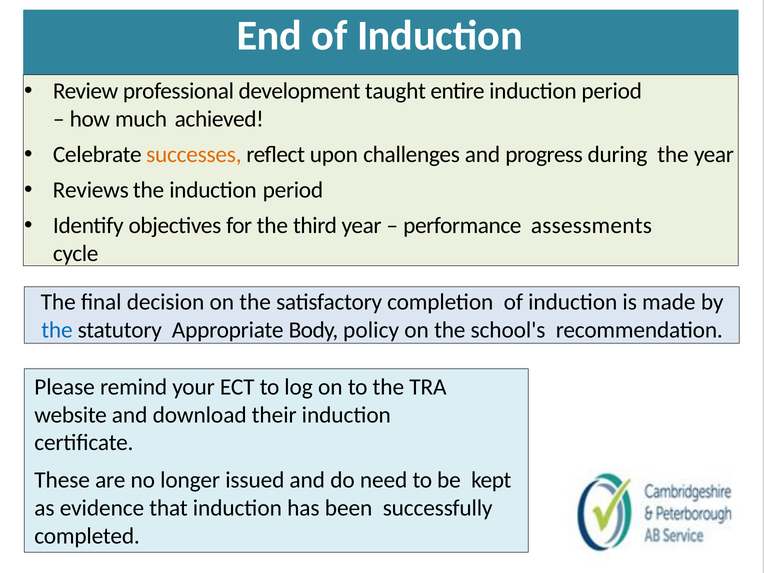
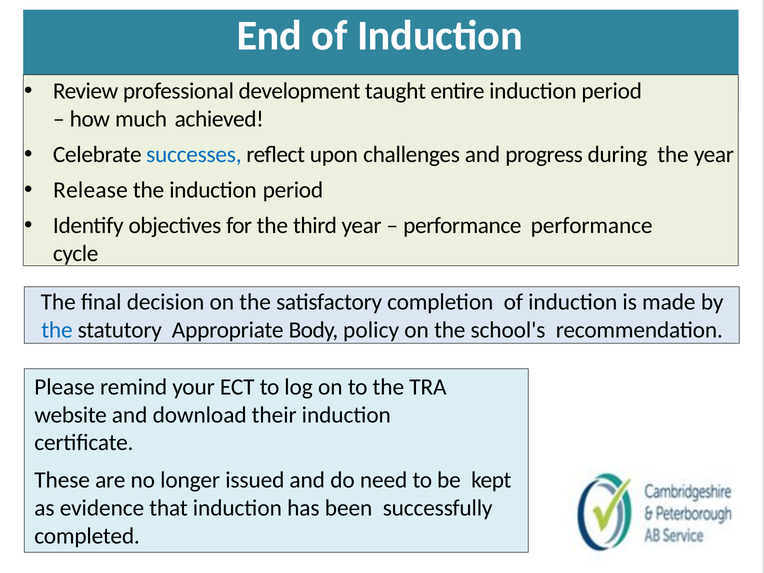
successes colour: orange -> blue
Reviews: Reviews -> Release
performance assessments: assessments -> performance
